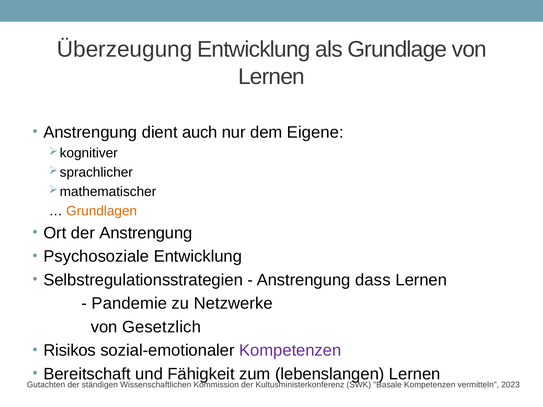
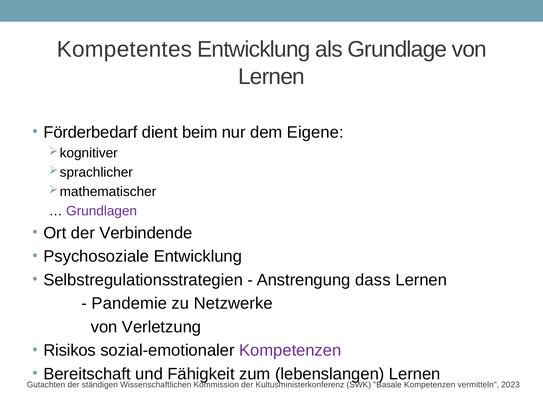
Überzeugung: Überzeugung -> Kompetentes
Anstrengung at (90, 132): Anstrengung -> Förderbedarf
auch: auch -> beim
Grundlagen colour: orange -> purple
der Anstrengung: Anstrengung -> Verbindende
Gesetzlich: Gesetzlich -> Verletzung
